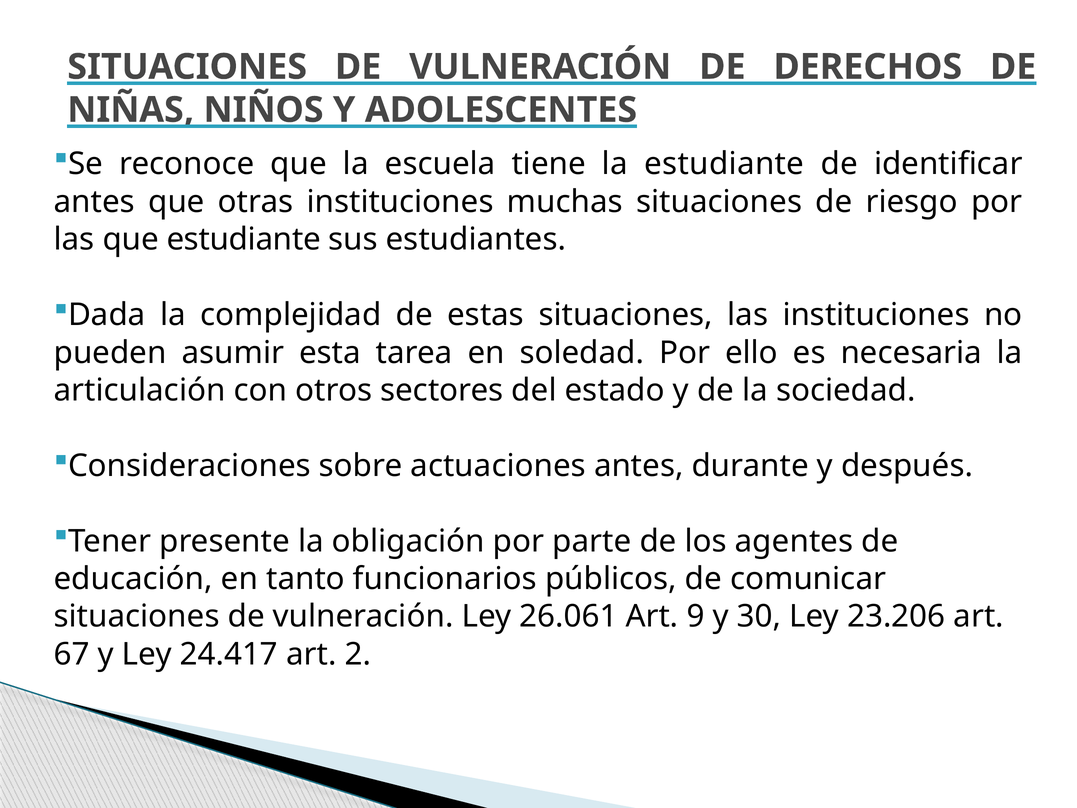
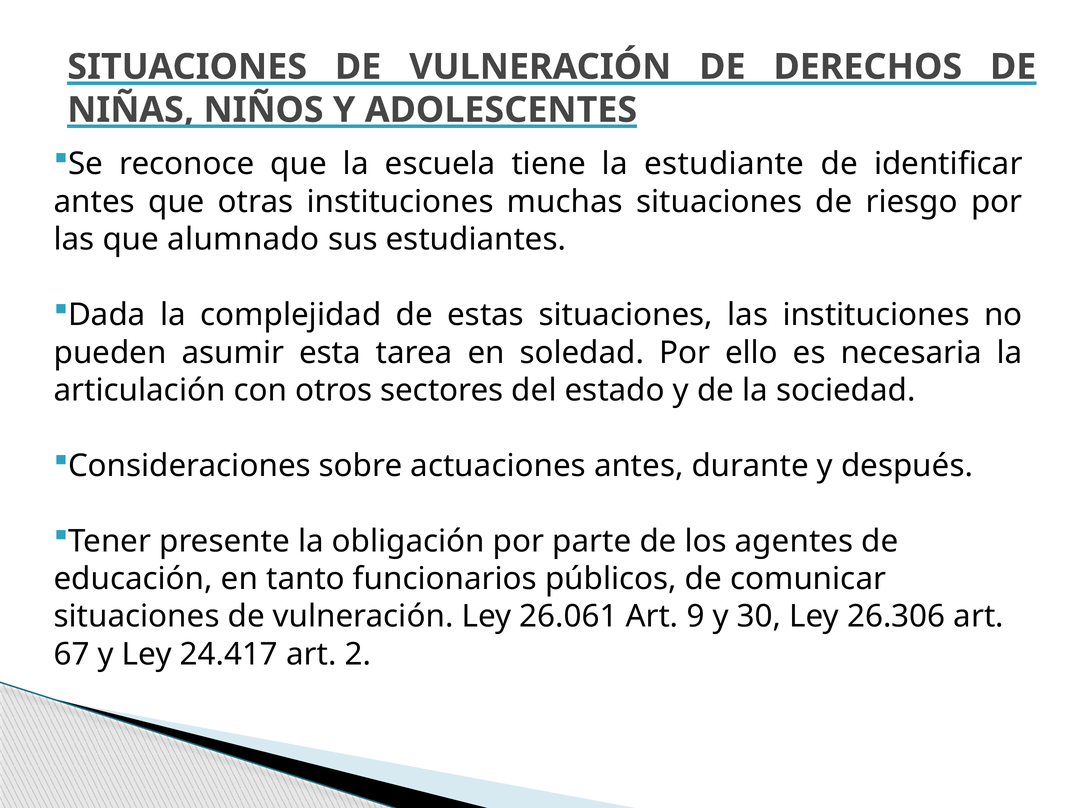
que estudiante: estudiante -> alumnado
23.206: 23.206 -> 26.306
